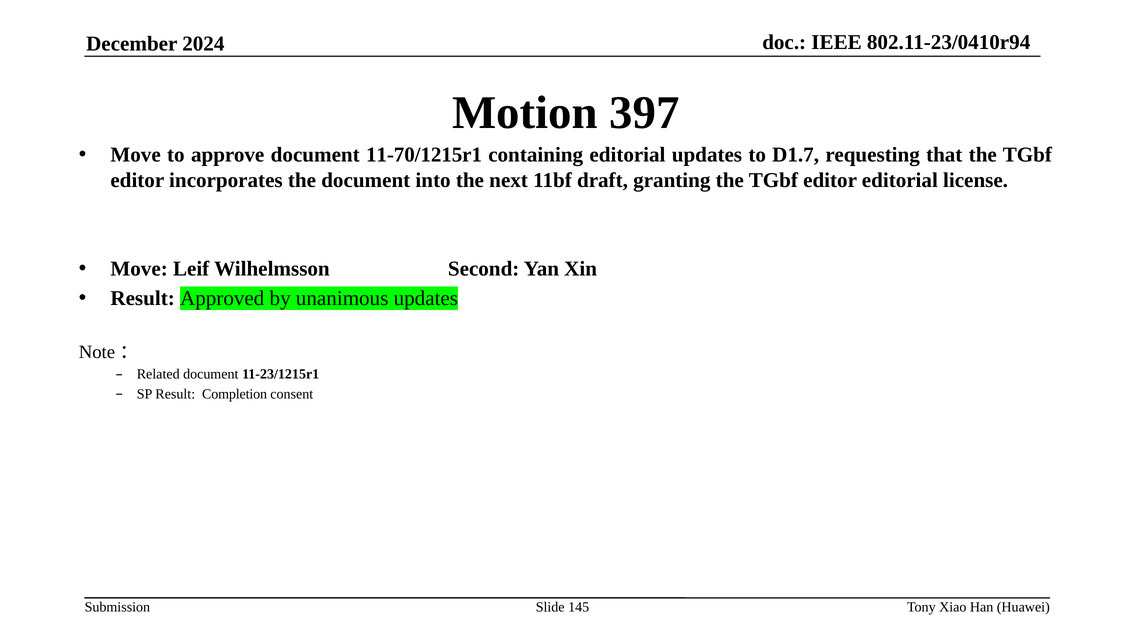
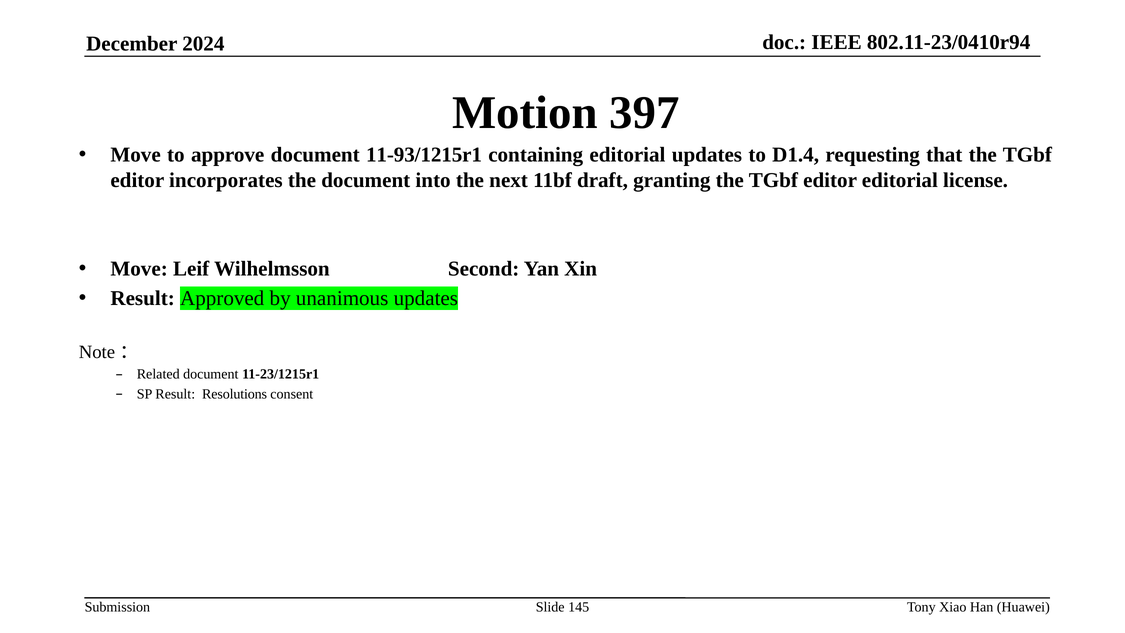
11-70/1215r1: 11-70/1215r1 -> 11-93/1215r1
D1.7: D1.7 -> D1.4
Completion: Completion -> Resolutions
